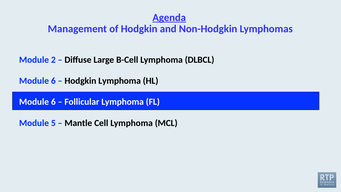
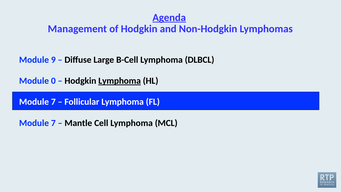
2: 2 -> 9
6 at (53, 81): 6 -> 0
Lymphoma at (120, 81) underline: none -> present
6 at (53, 102): 6 -> 7
5 at (53, 123): 5 -> 7
